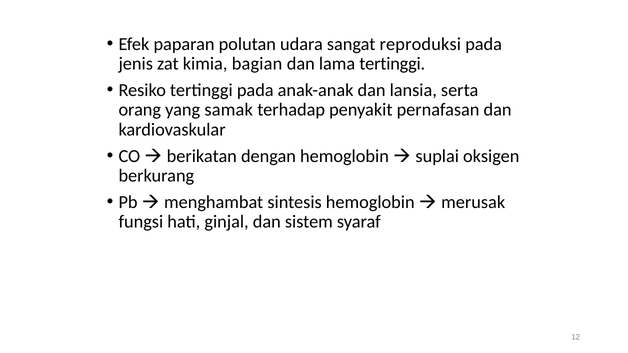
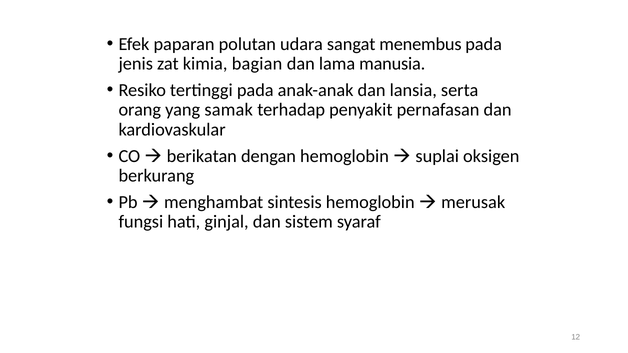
reproduksi: reproduksi -> menembus
lama tertinggi: tertinggi -> manusia
